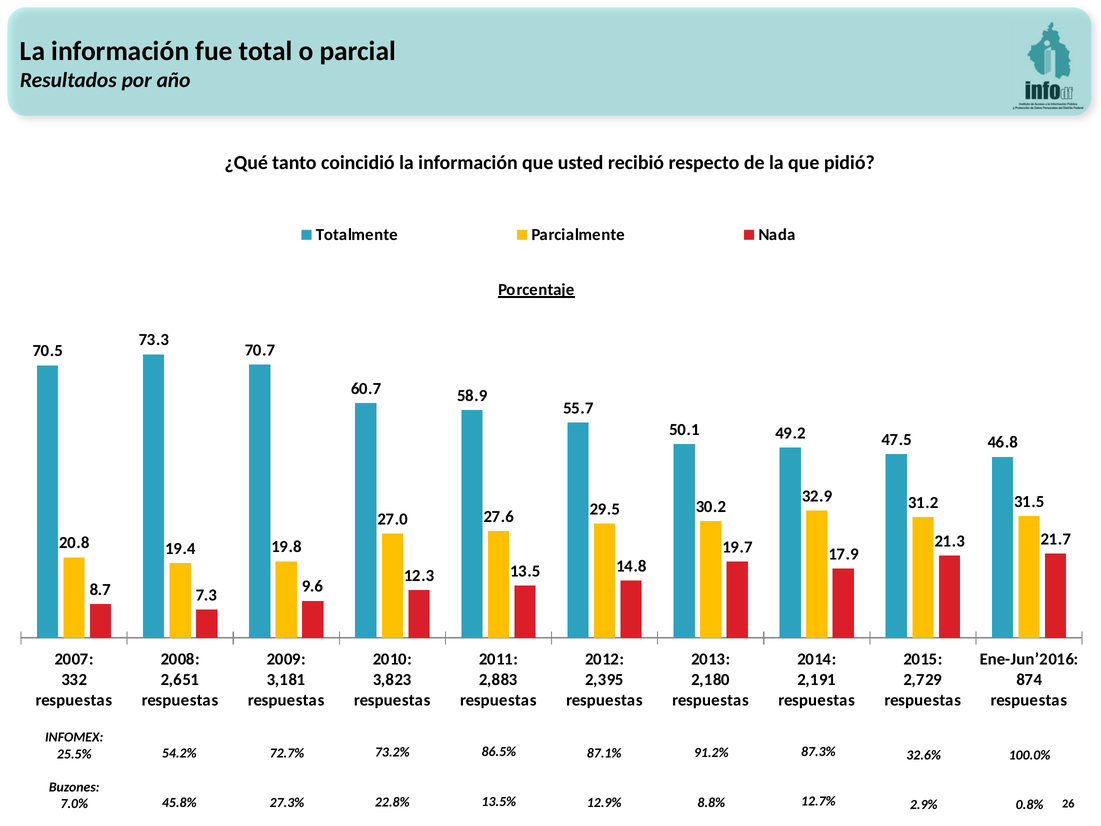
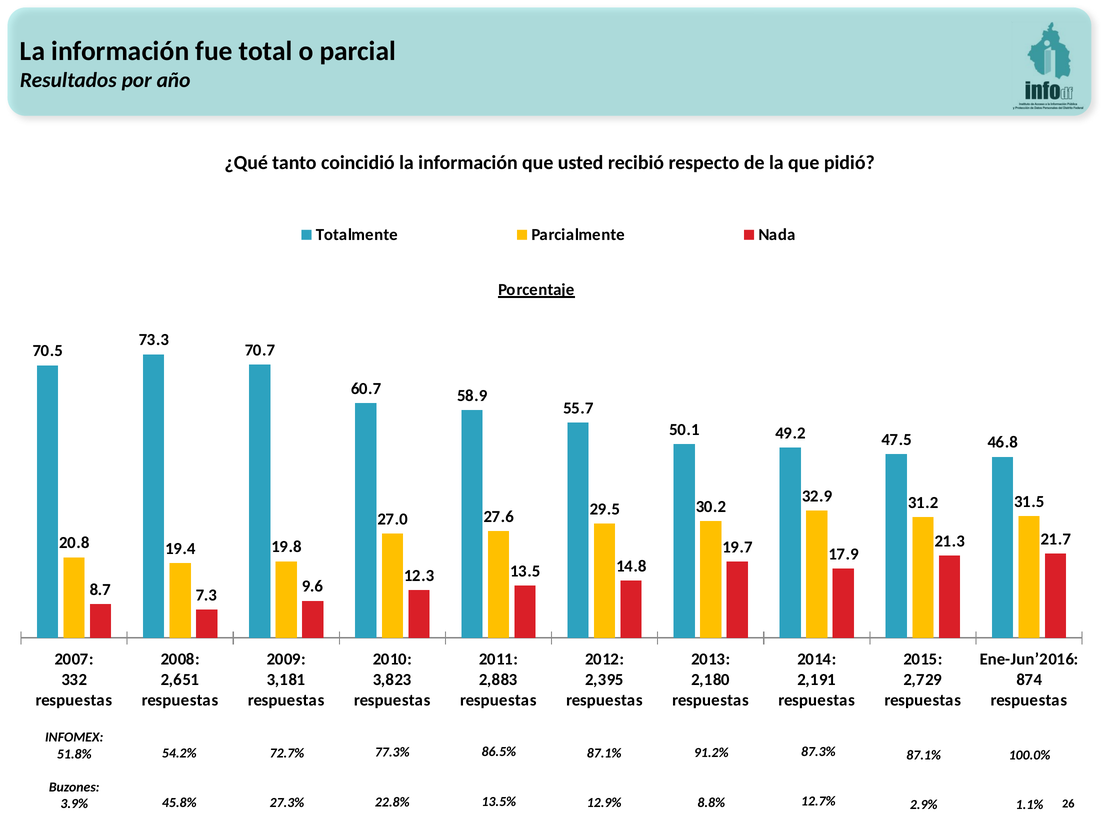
73.2%: 73.2% -> 77.3%
25.5%: 25.5% -> 51.8%
32.6% at (924, 755): 32.6% -> 87.1%
7.0%: 7.0% -> 3.9%
0.8%: 0.8% -> 1.1%
